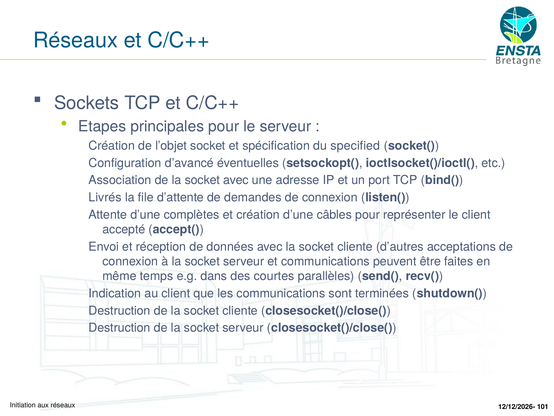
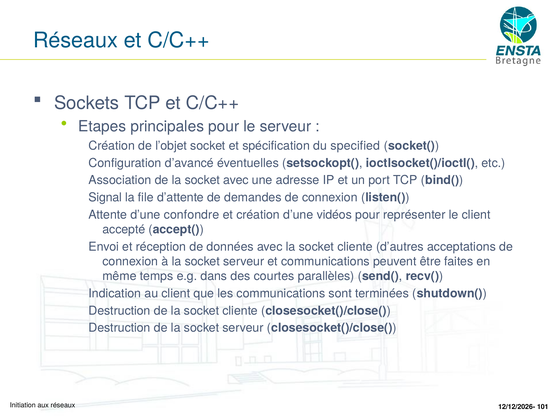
Livrés: Livrés -> Signal
complètes: complètes -> confondre
câbles: câbles -> vidéos
